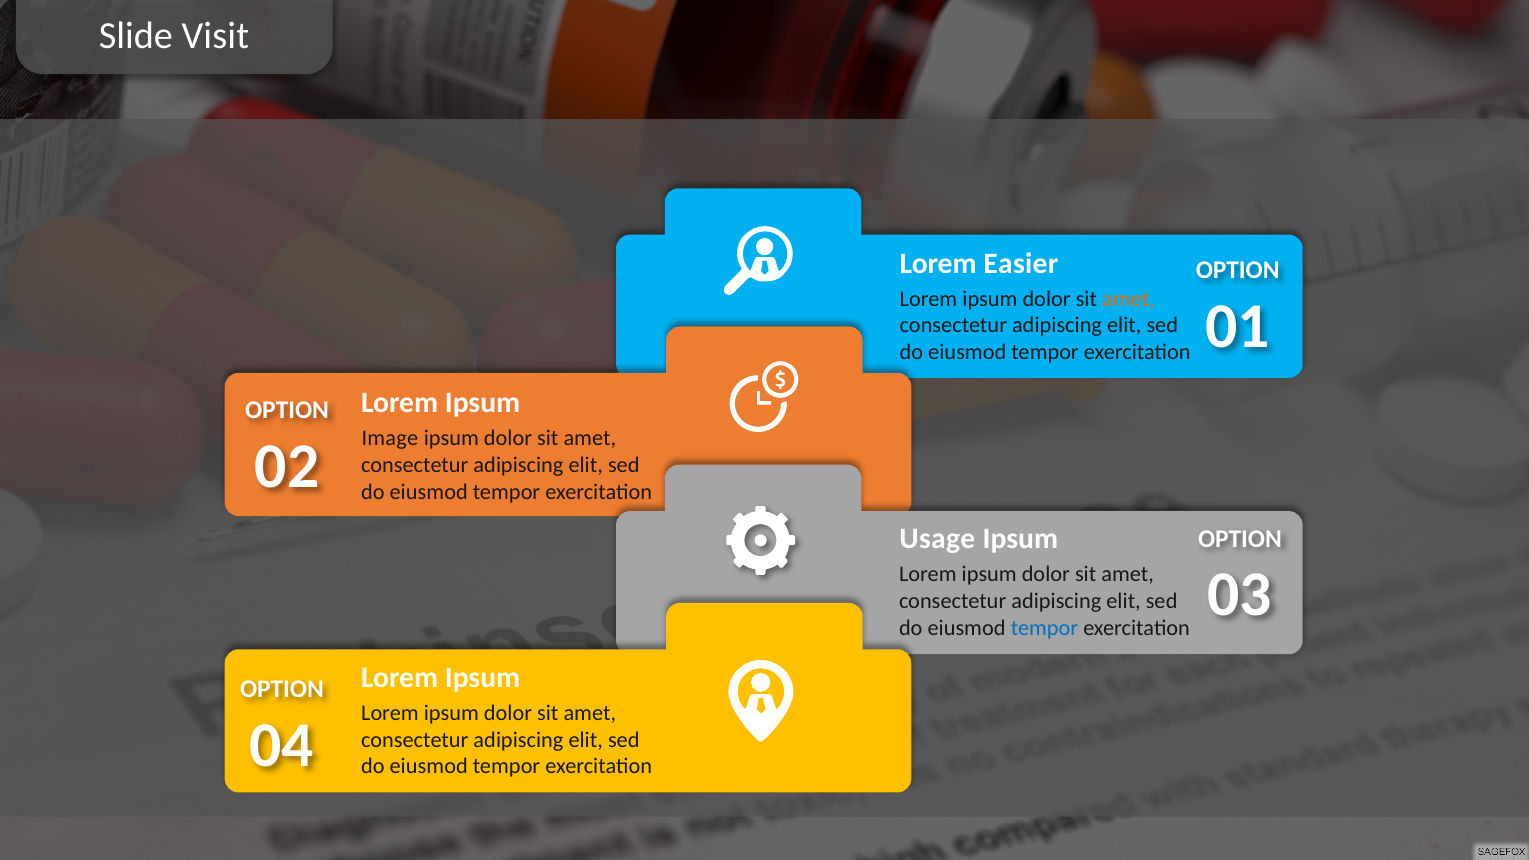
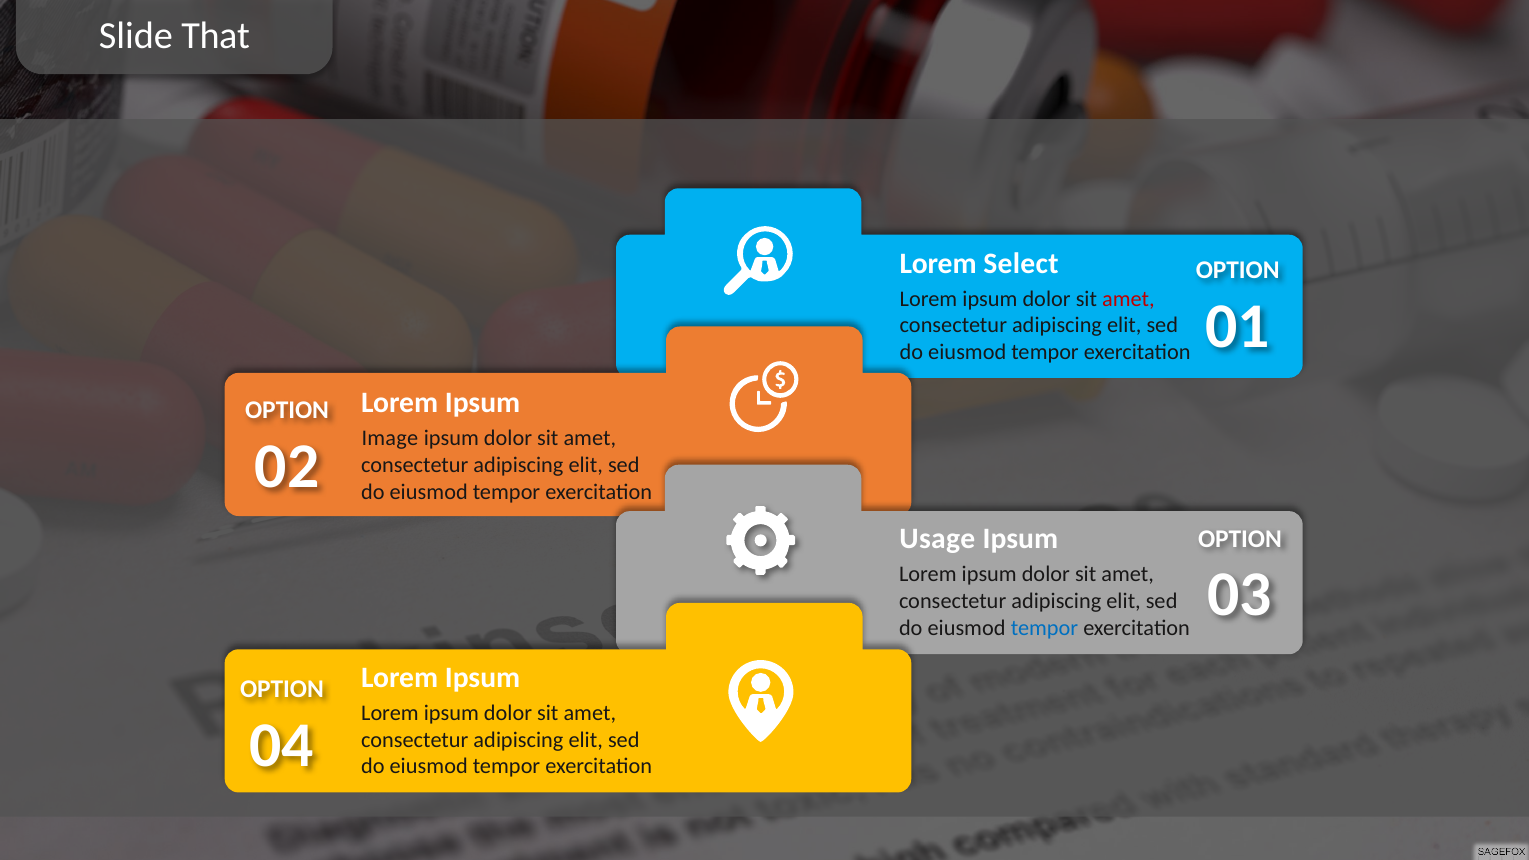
Visit: Visit -> That
Easier: Easier -> Select
amet at (1128, 299) colour: orange -> red
